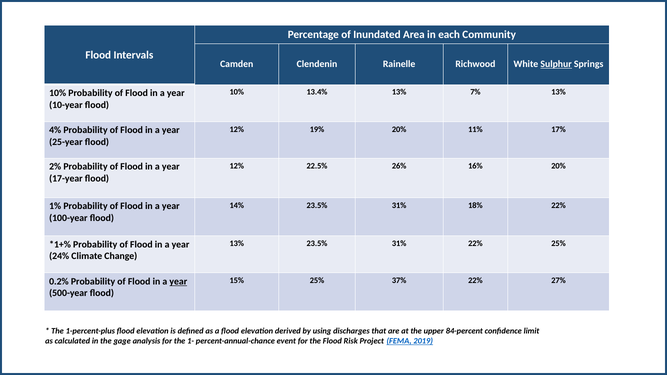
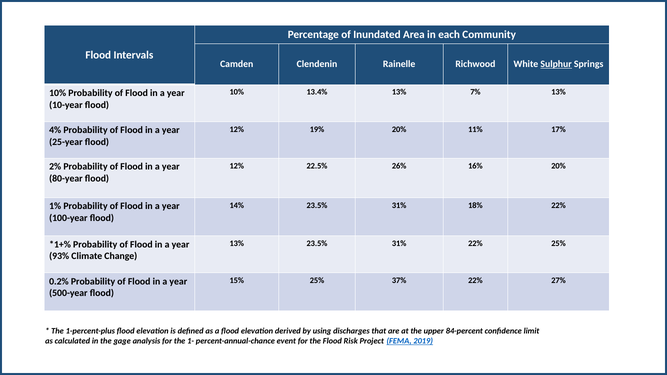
17-year: 17-year -> 80-year
24%: 24% -> 93%
year at (178, 282) underline: present -> none
